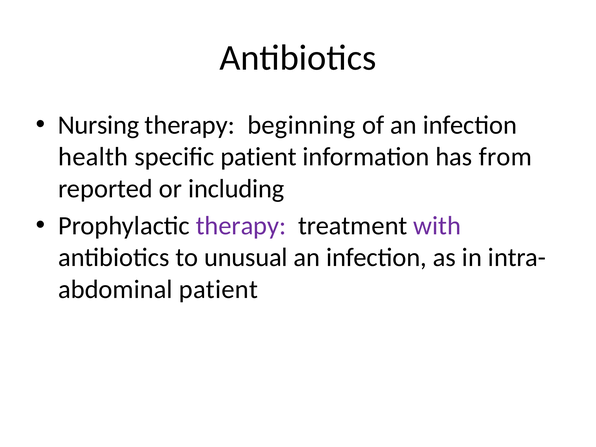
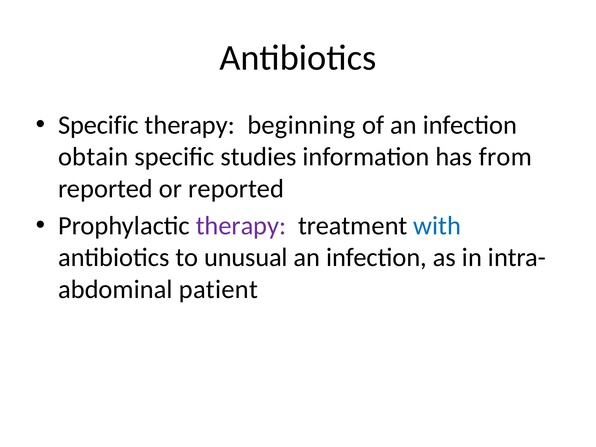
Nursing at (99, 125): Nursing -> Specific
health: health -> obtain
specific patient: patient -> studies
or including: including -> reported
with colour: purple -> blue
